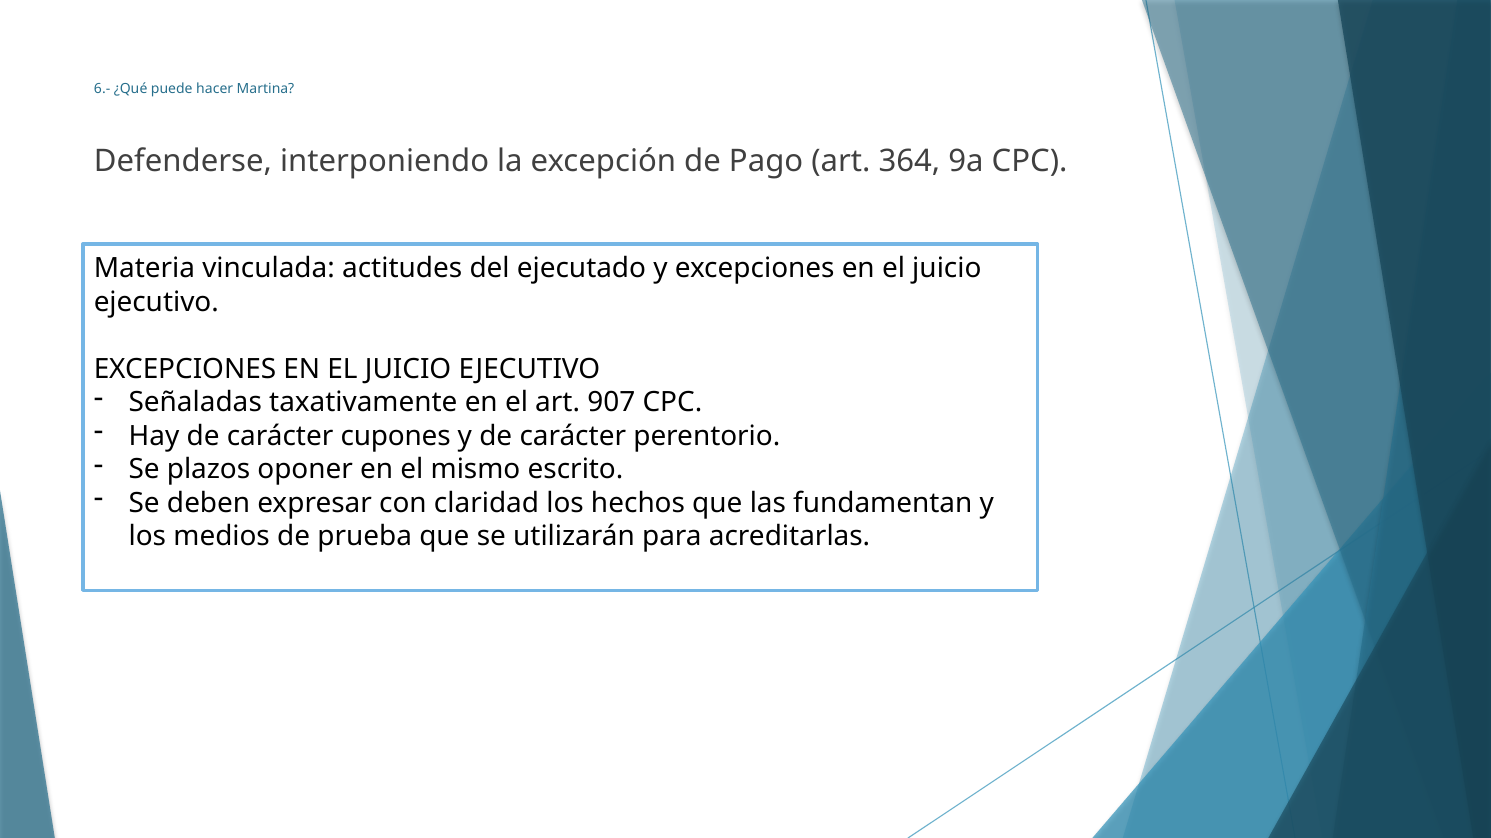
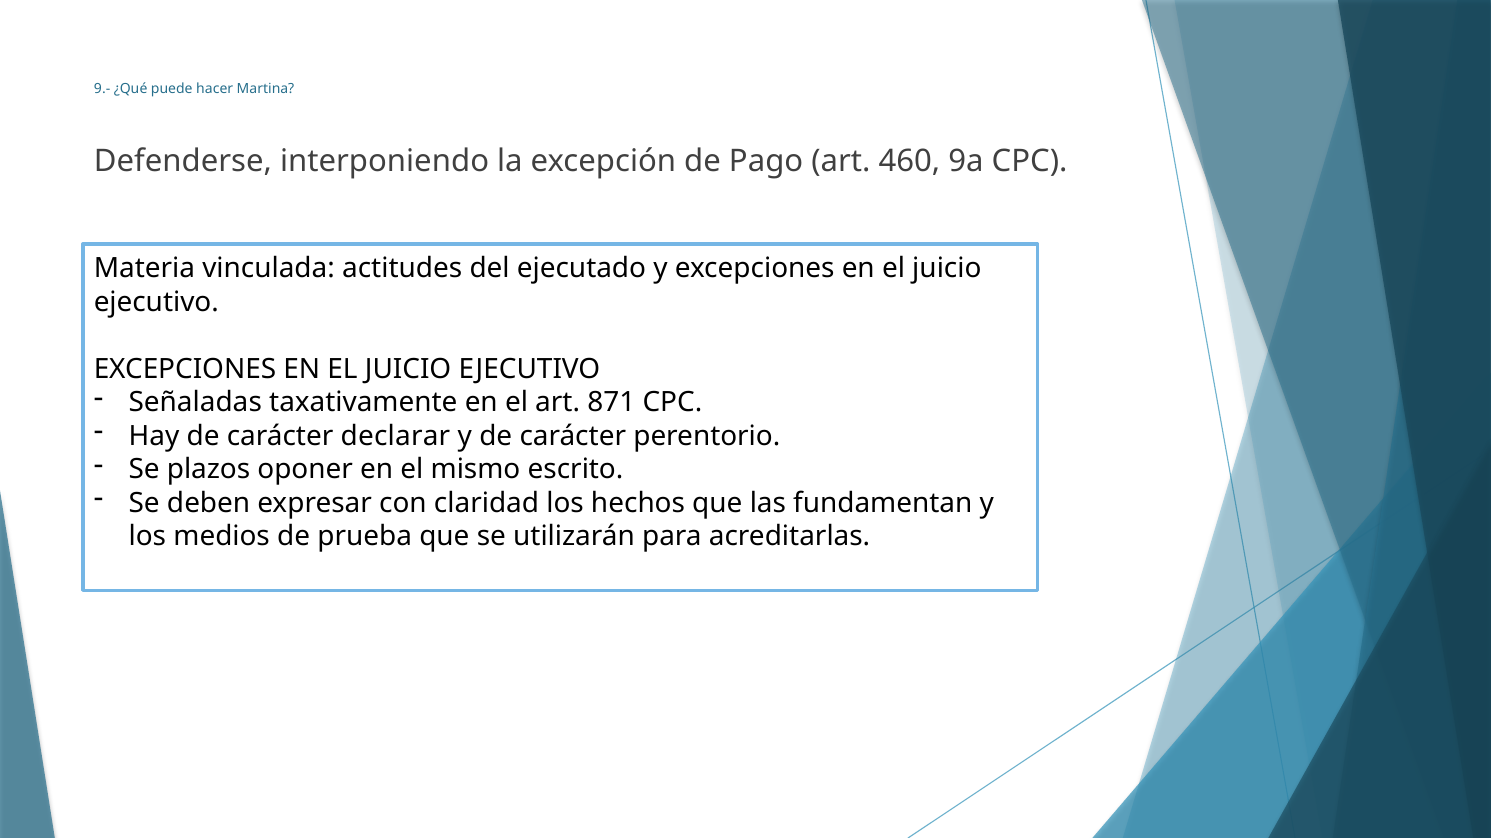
6.-: 6.- -> 9.-
364: 364 -> 460
907: 907 -> 871
cupones: cupones -> declarar
